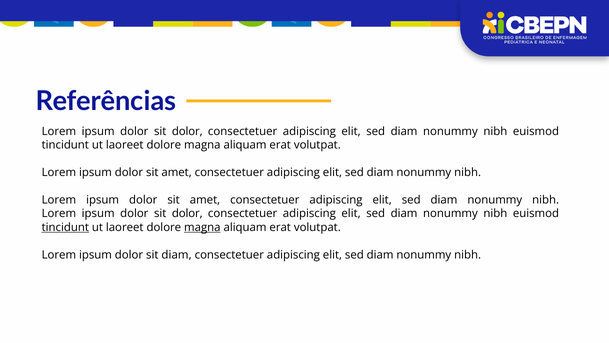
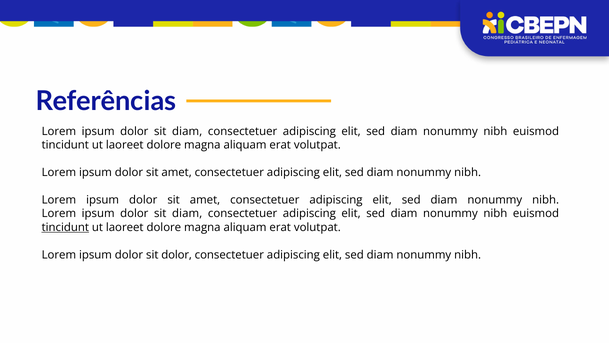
dolor at (187, 131): dolor -> diam
dolor at (187, 213): dolor -> diam
magna at (202, 227) underline: present -> none
sit diam: diam -> dolor
